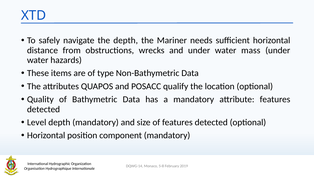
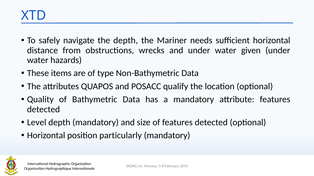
mass: mass -> given
component: component -> particularly
